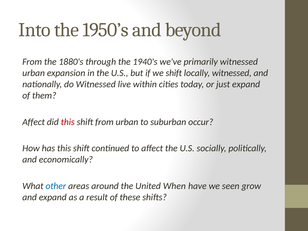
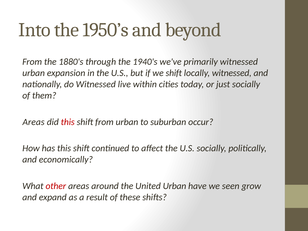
just expand: expand -> socially
Affect at (34, 122): Affect -> Areas
other colour: blue -> red
United When: When -> Urban
